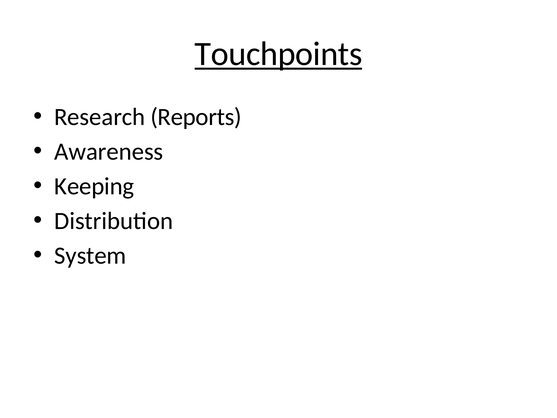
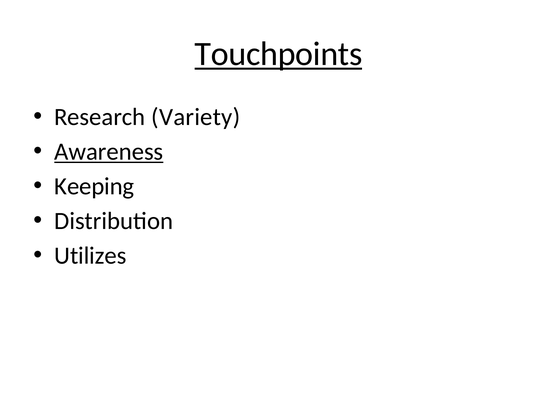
Reports: Reports -> Variety
Awareness underline: none -> present
System: System -> Utilizes
